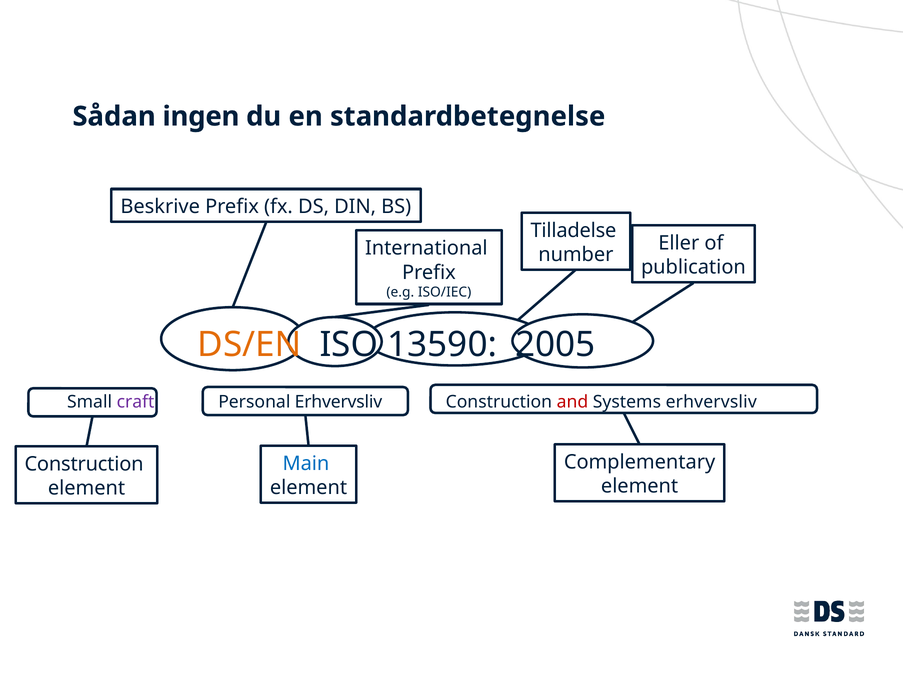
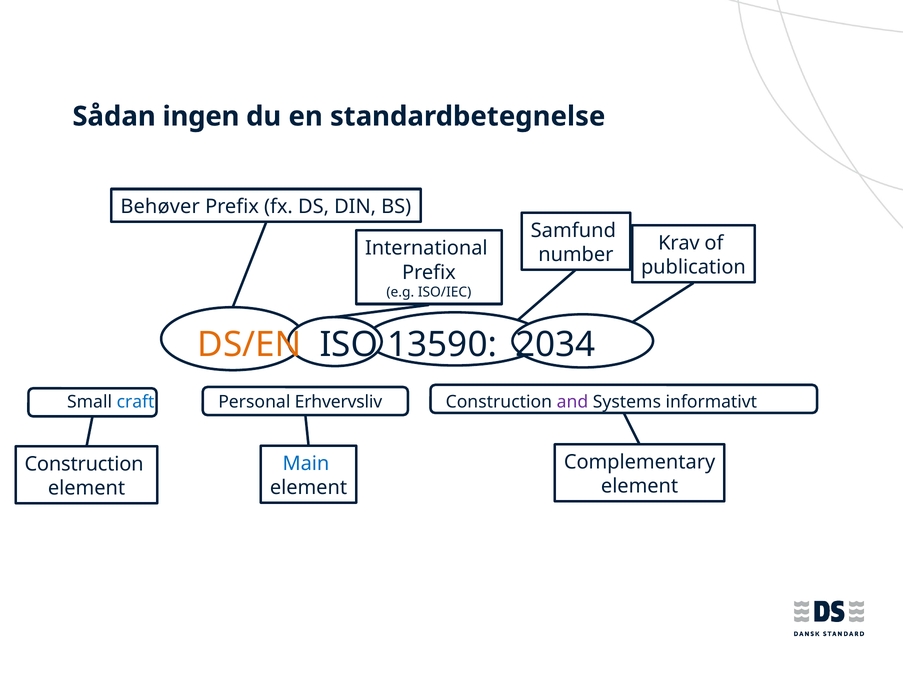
Beskrive: Beskrive -> Behøver
Tilladelse: Tilladelse -> Samfund
Eller: Eller -> Krav
2005: 2005 -> 2034
craft colour: purple -> blue
and colour: red -> purple
Systems erhvervsliv: erhvervsliv -> informativt
